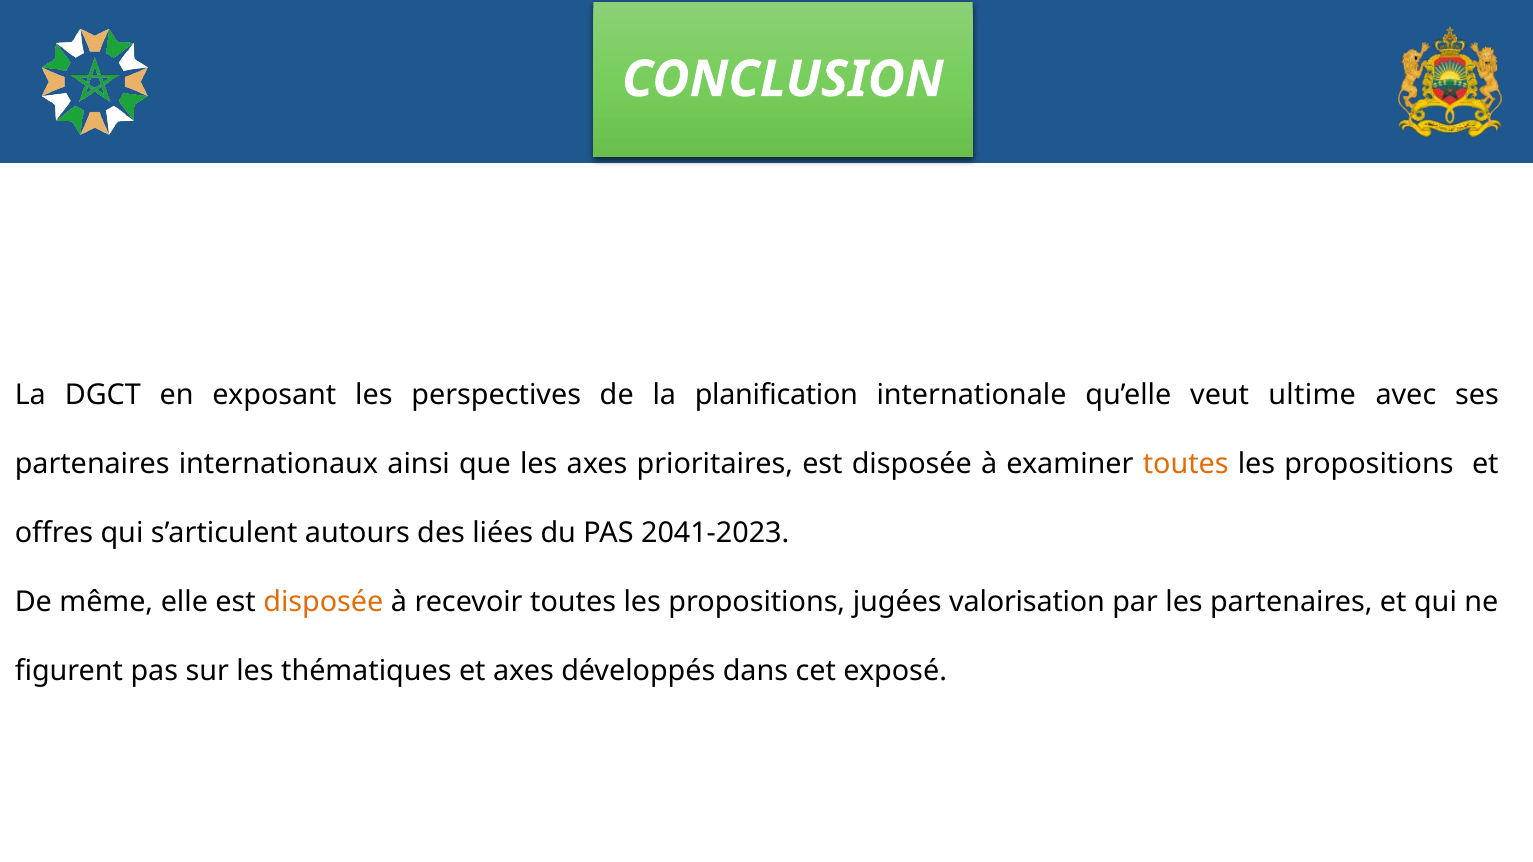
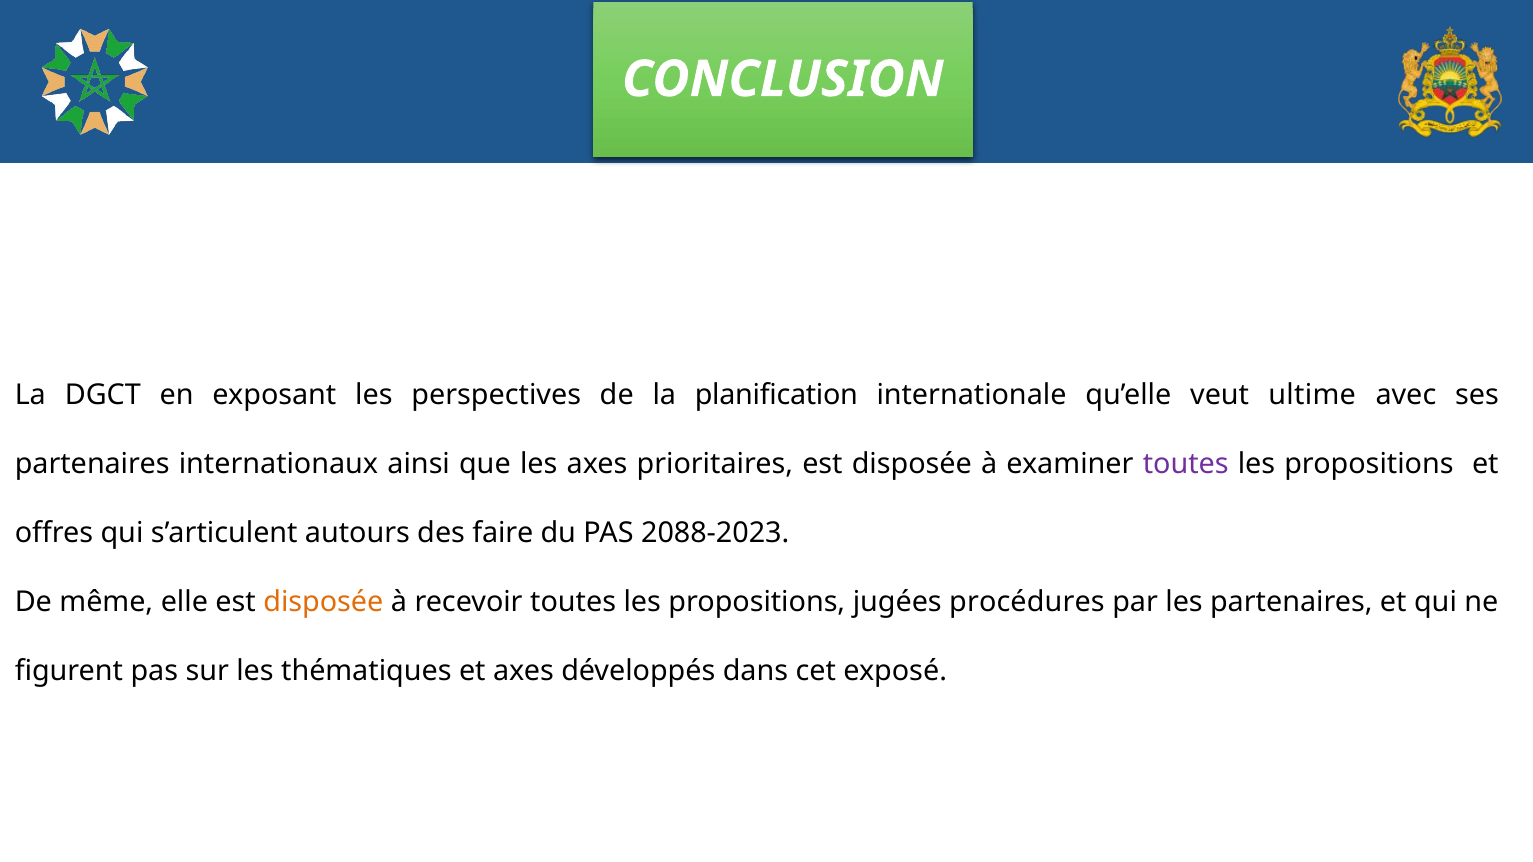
toutes at (1186, 464) colour: orange -> purple
liées: liées -> faire
2041-2023: 2041-2023 -> 2088-2023
valorisation: valorisation -> procédures
